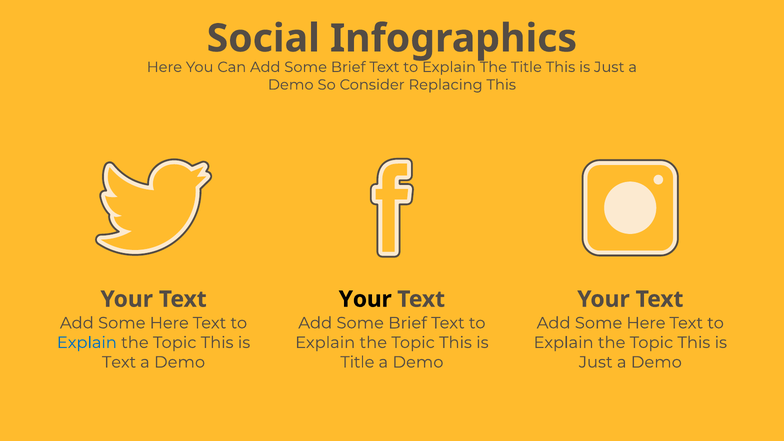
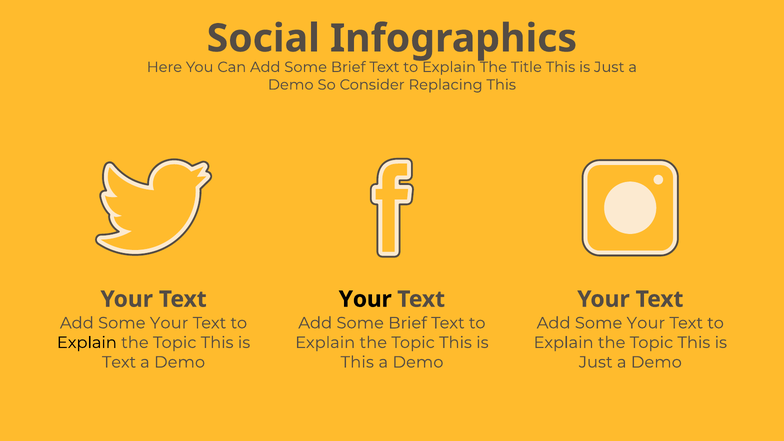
Here at (169, 323): Here -> Your
Here at (646, 323): Here -> Your
Explain at (87, 343) colour: blue -> black
Title at (357, 362): Title -> This
